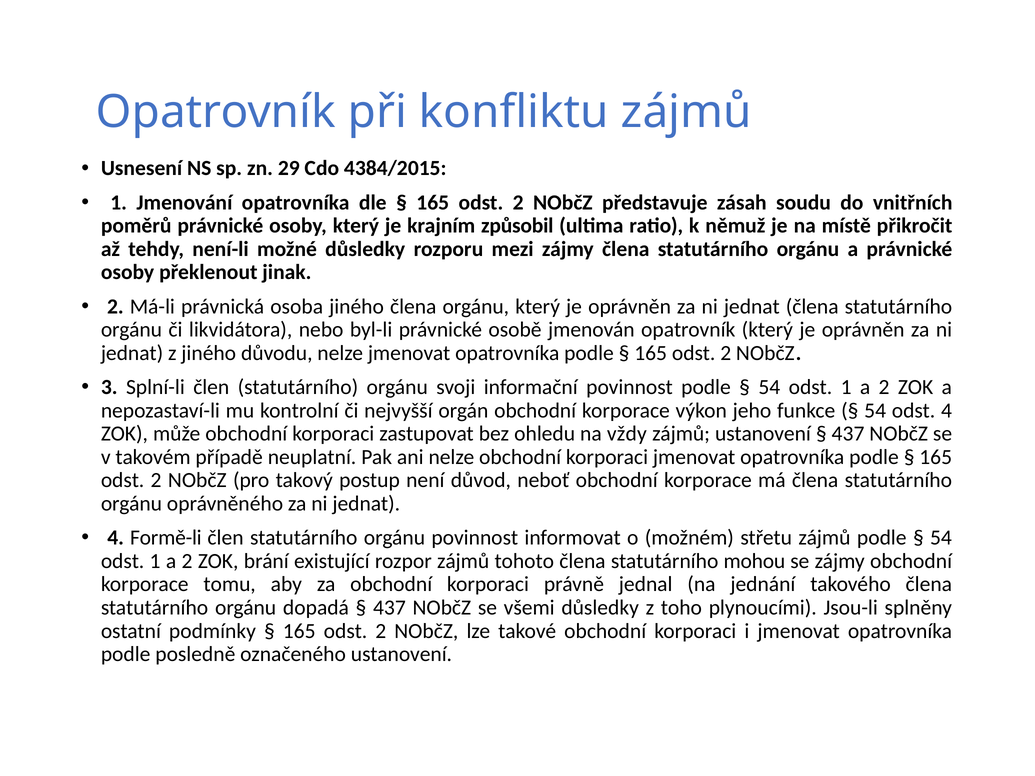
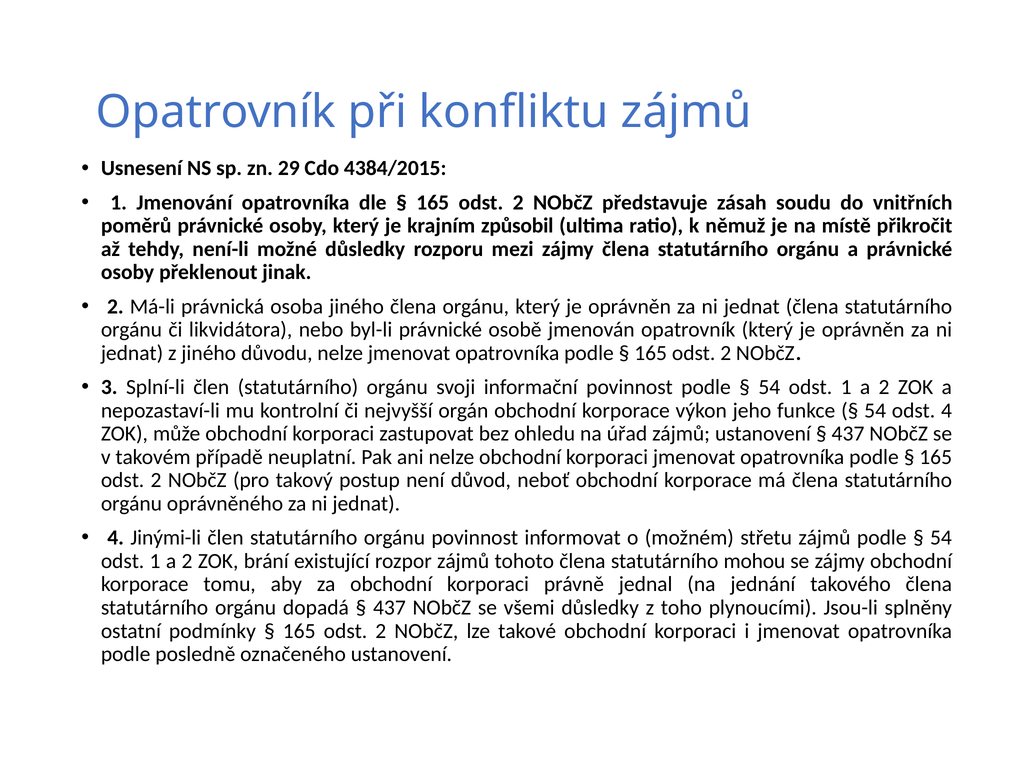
vždy: vždy -> úřad
Formě-li: Formě-li -> Jinými-li
